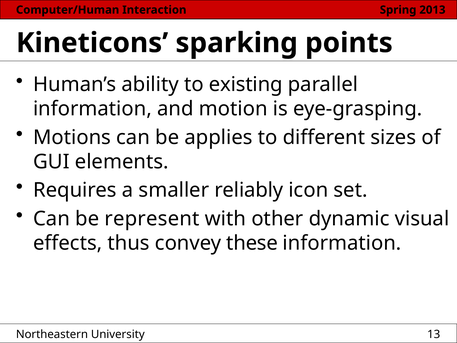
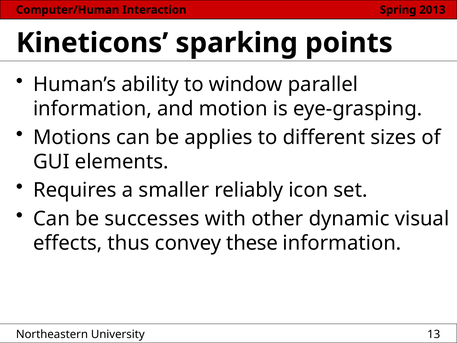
existing: existing -> window
represent: represent -> successes
